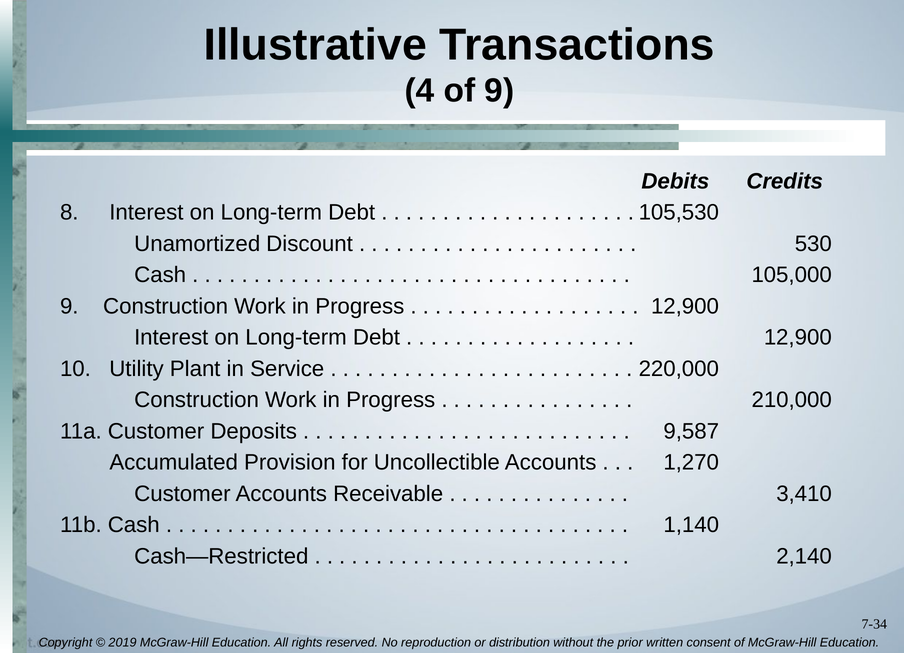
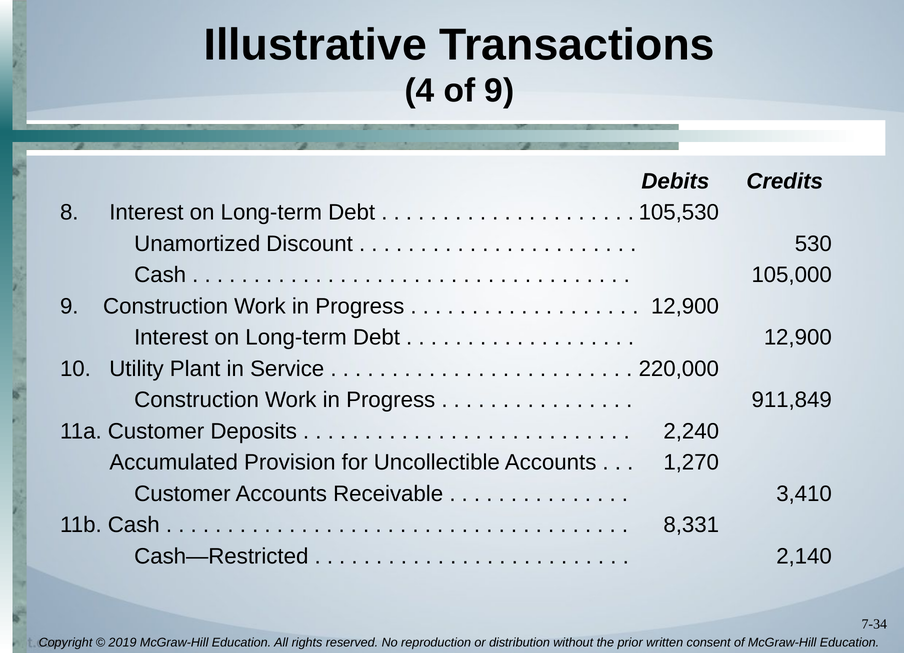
210,000: 210,000 -> 911,849
9,587: 9,587 -> 2,240
1,140: 1,140 -> 8,331
